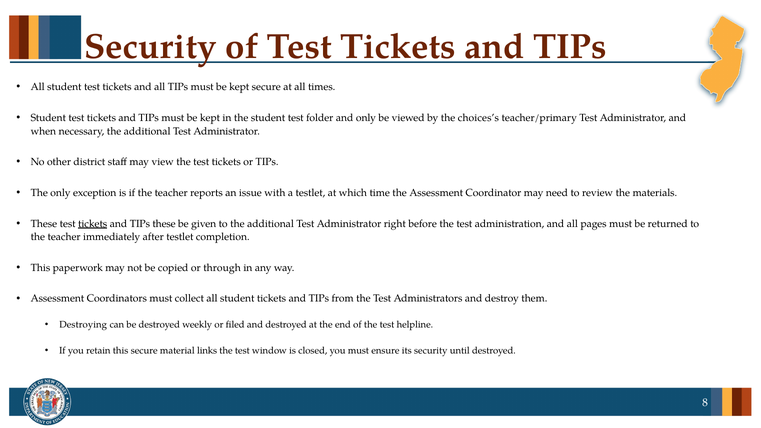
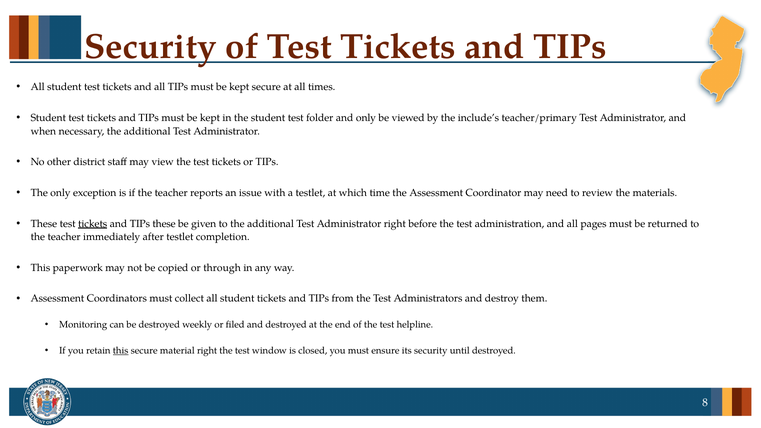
choices’s: choices’s -> include’s
Destroying: Destroying -> Monitoring
this at (121, 351) underline: none -> present
material links: links -> right
